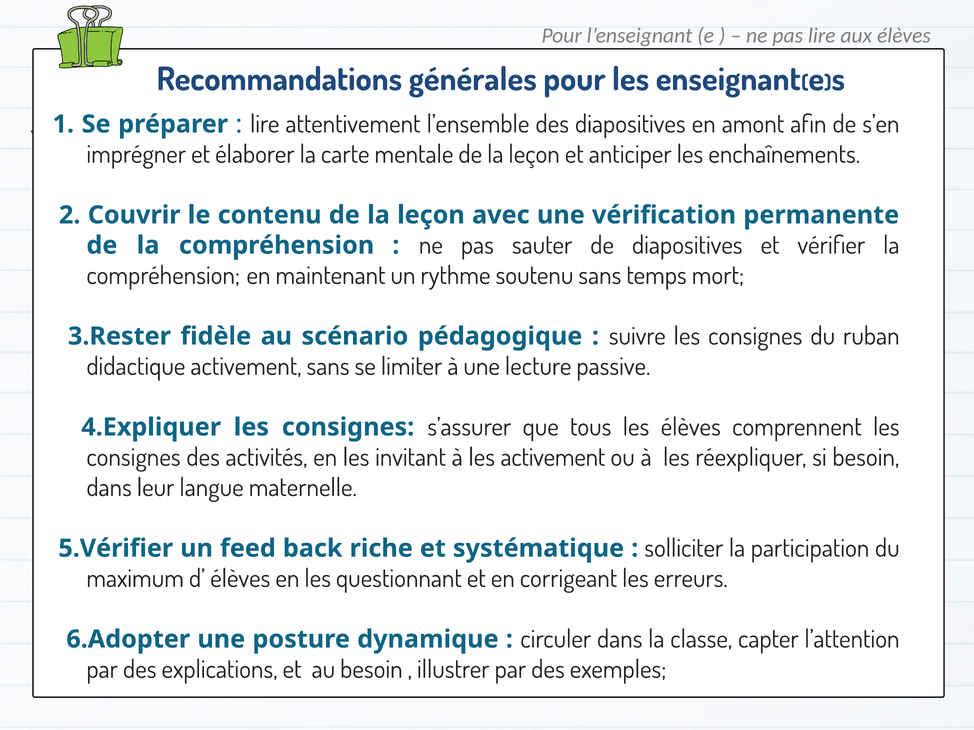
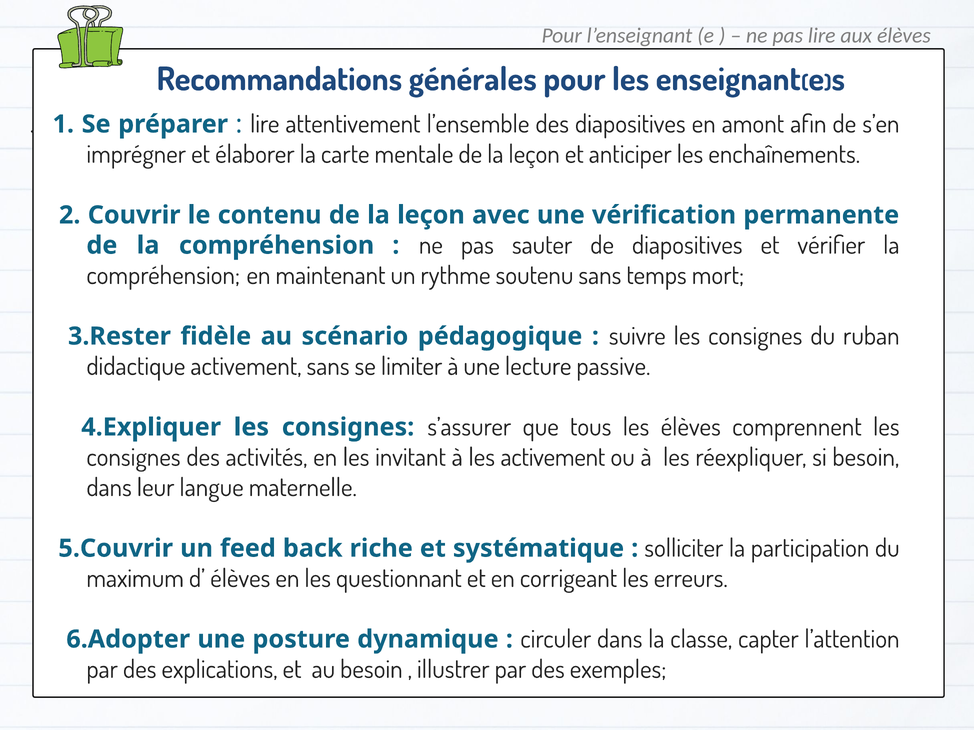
5.Vérifier: 5.Vérifier -> 5.Couvrir
